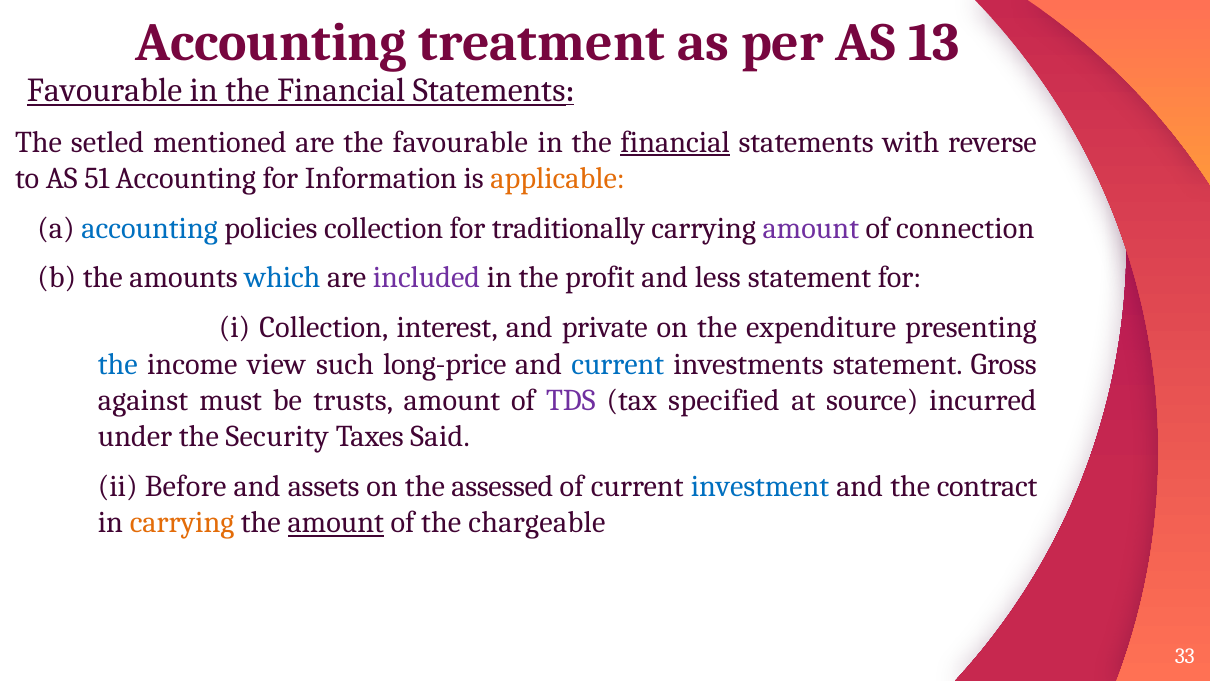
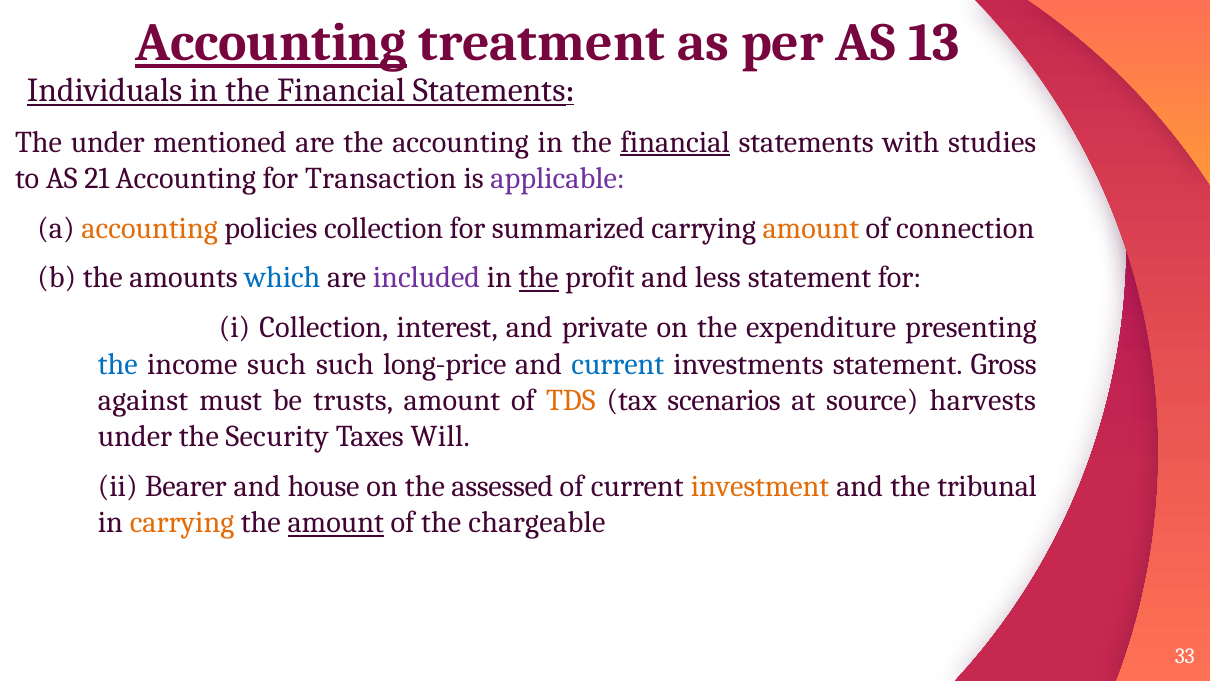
Accounting at (271, 43) underline: none -> present
Favourable at (105, 91): Favourable -> Individuals
The setled: setled -> under
the favourable: favourable -> accounting
reverse: reverse -> studies
51: 51 -> 21
Information: Information -> Transaction
applicable colour: orange -> purple
accounting at (150, 228) colour: blue -> orange
traditionally: traditionally -> summarized
amount at (811, 228) colour: purple -> orange
the at (539, 278) underline: none -> present
income view: view -> such
TDS colour: purple -> orange
specified: specified -> scenarios
incurred: incurred -> harvests
Said: Said -> Will
Before: Before -> Bearer
assets: assets -> house
investment colour: blue -> orange
contract: contract -> tribunal
